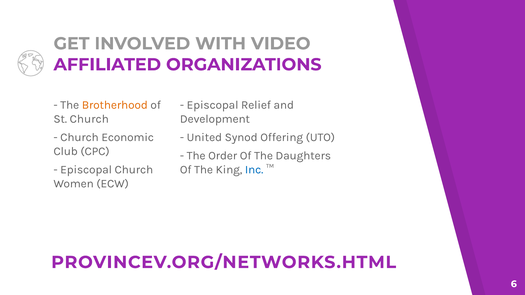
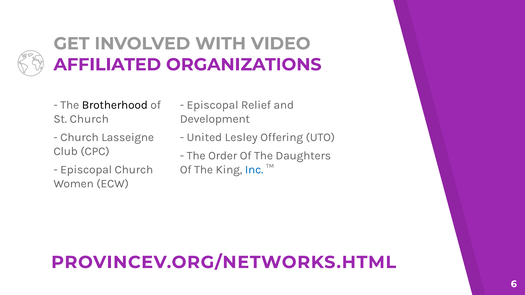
Brotherhood colour: orange -> black
Economic: Economic -> Lasseigne
Synod: Synod -> Lesley
